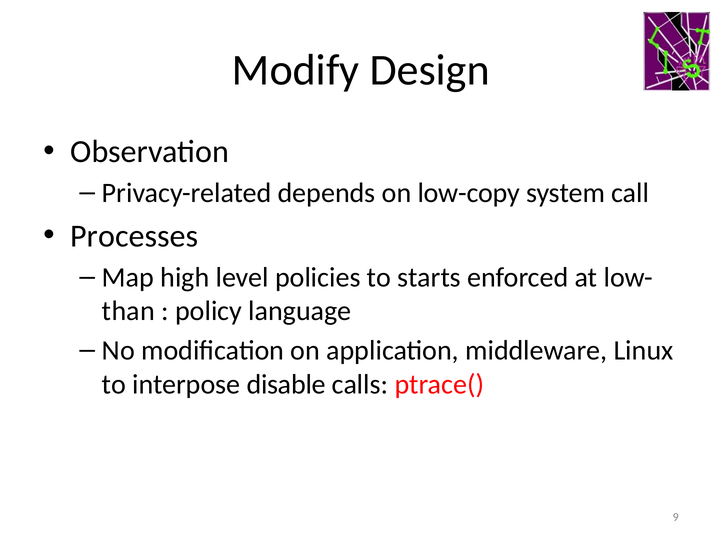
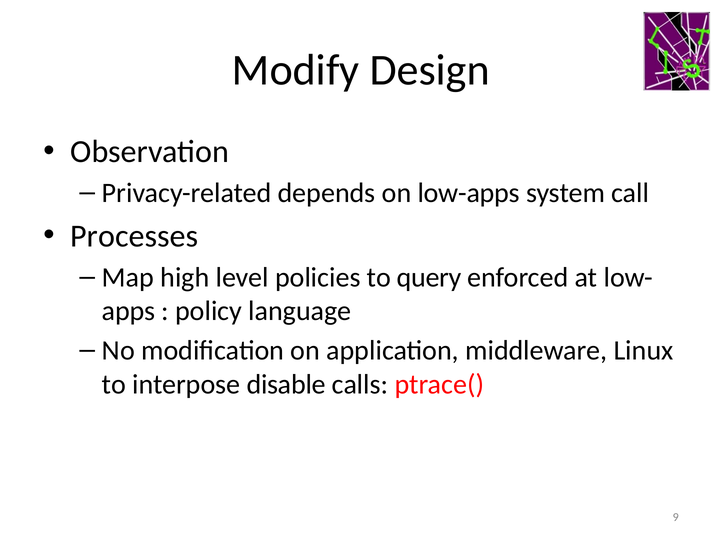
low-copy: low-copy -> low-apps
starts: starts -> query
than: than -> apps
